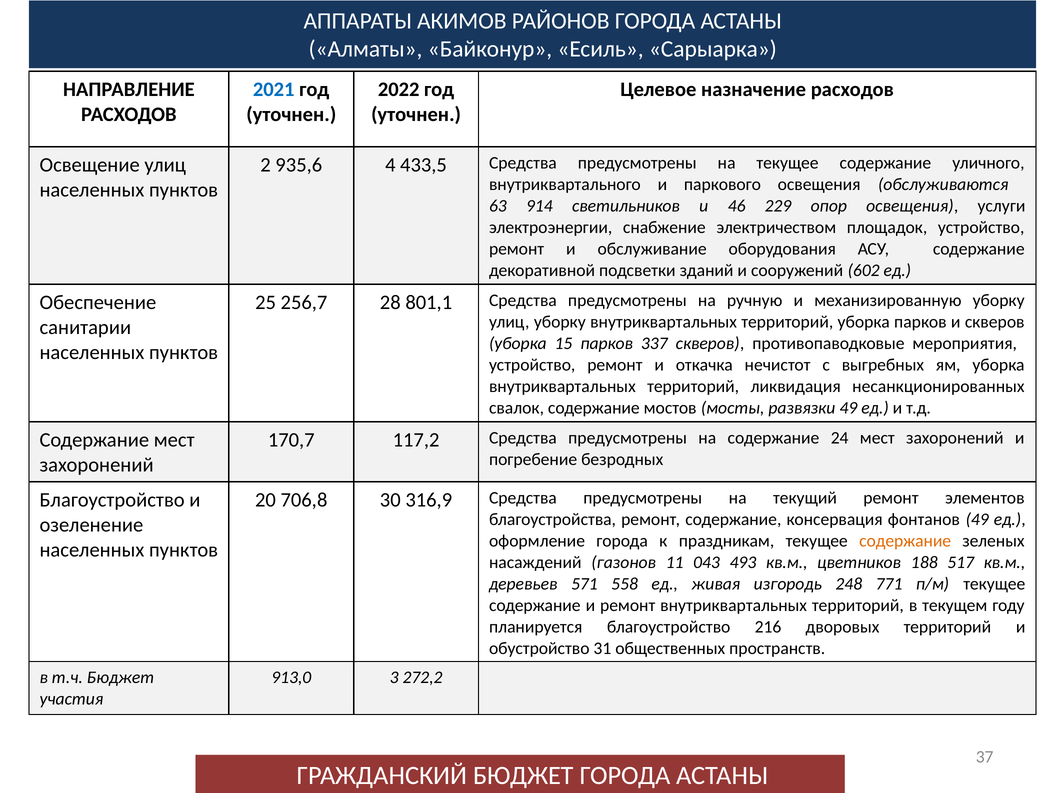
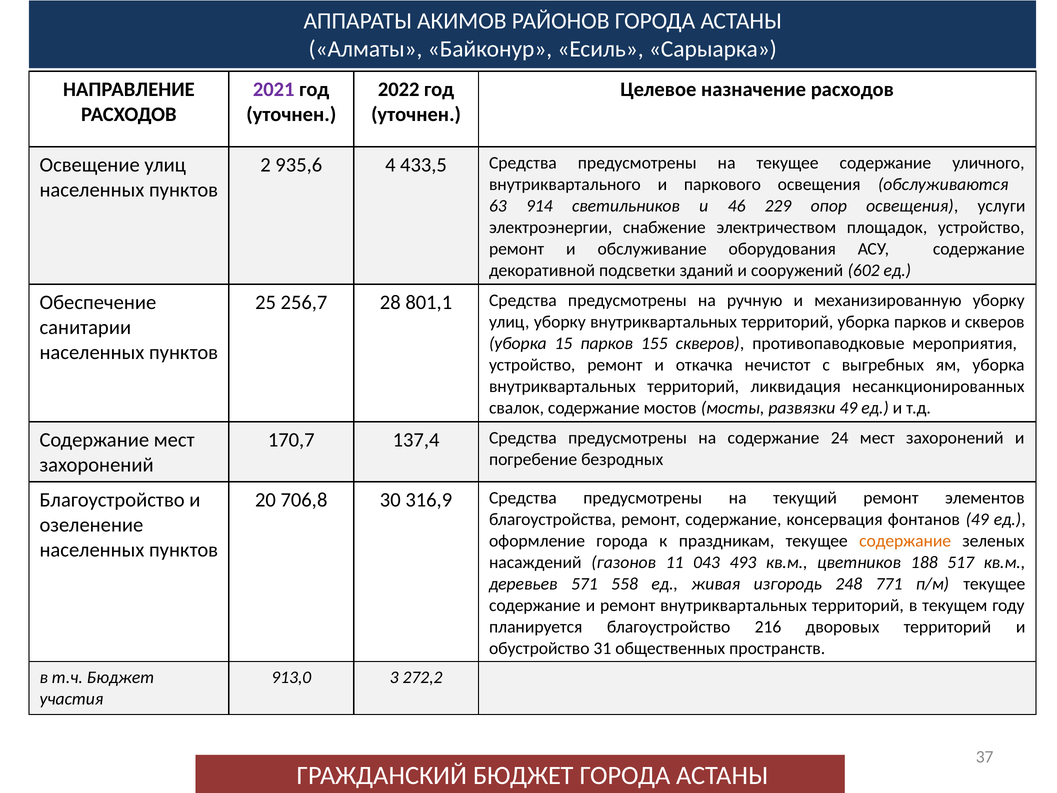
2021 colour: blue -> purple
337: 337 -> 155
117,2: 117,2 -> 137,4
